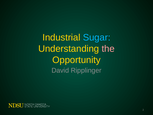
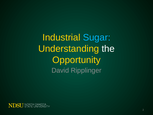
the colour: pink -> white
